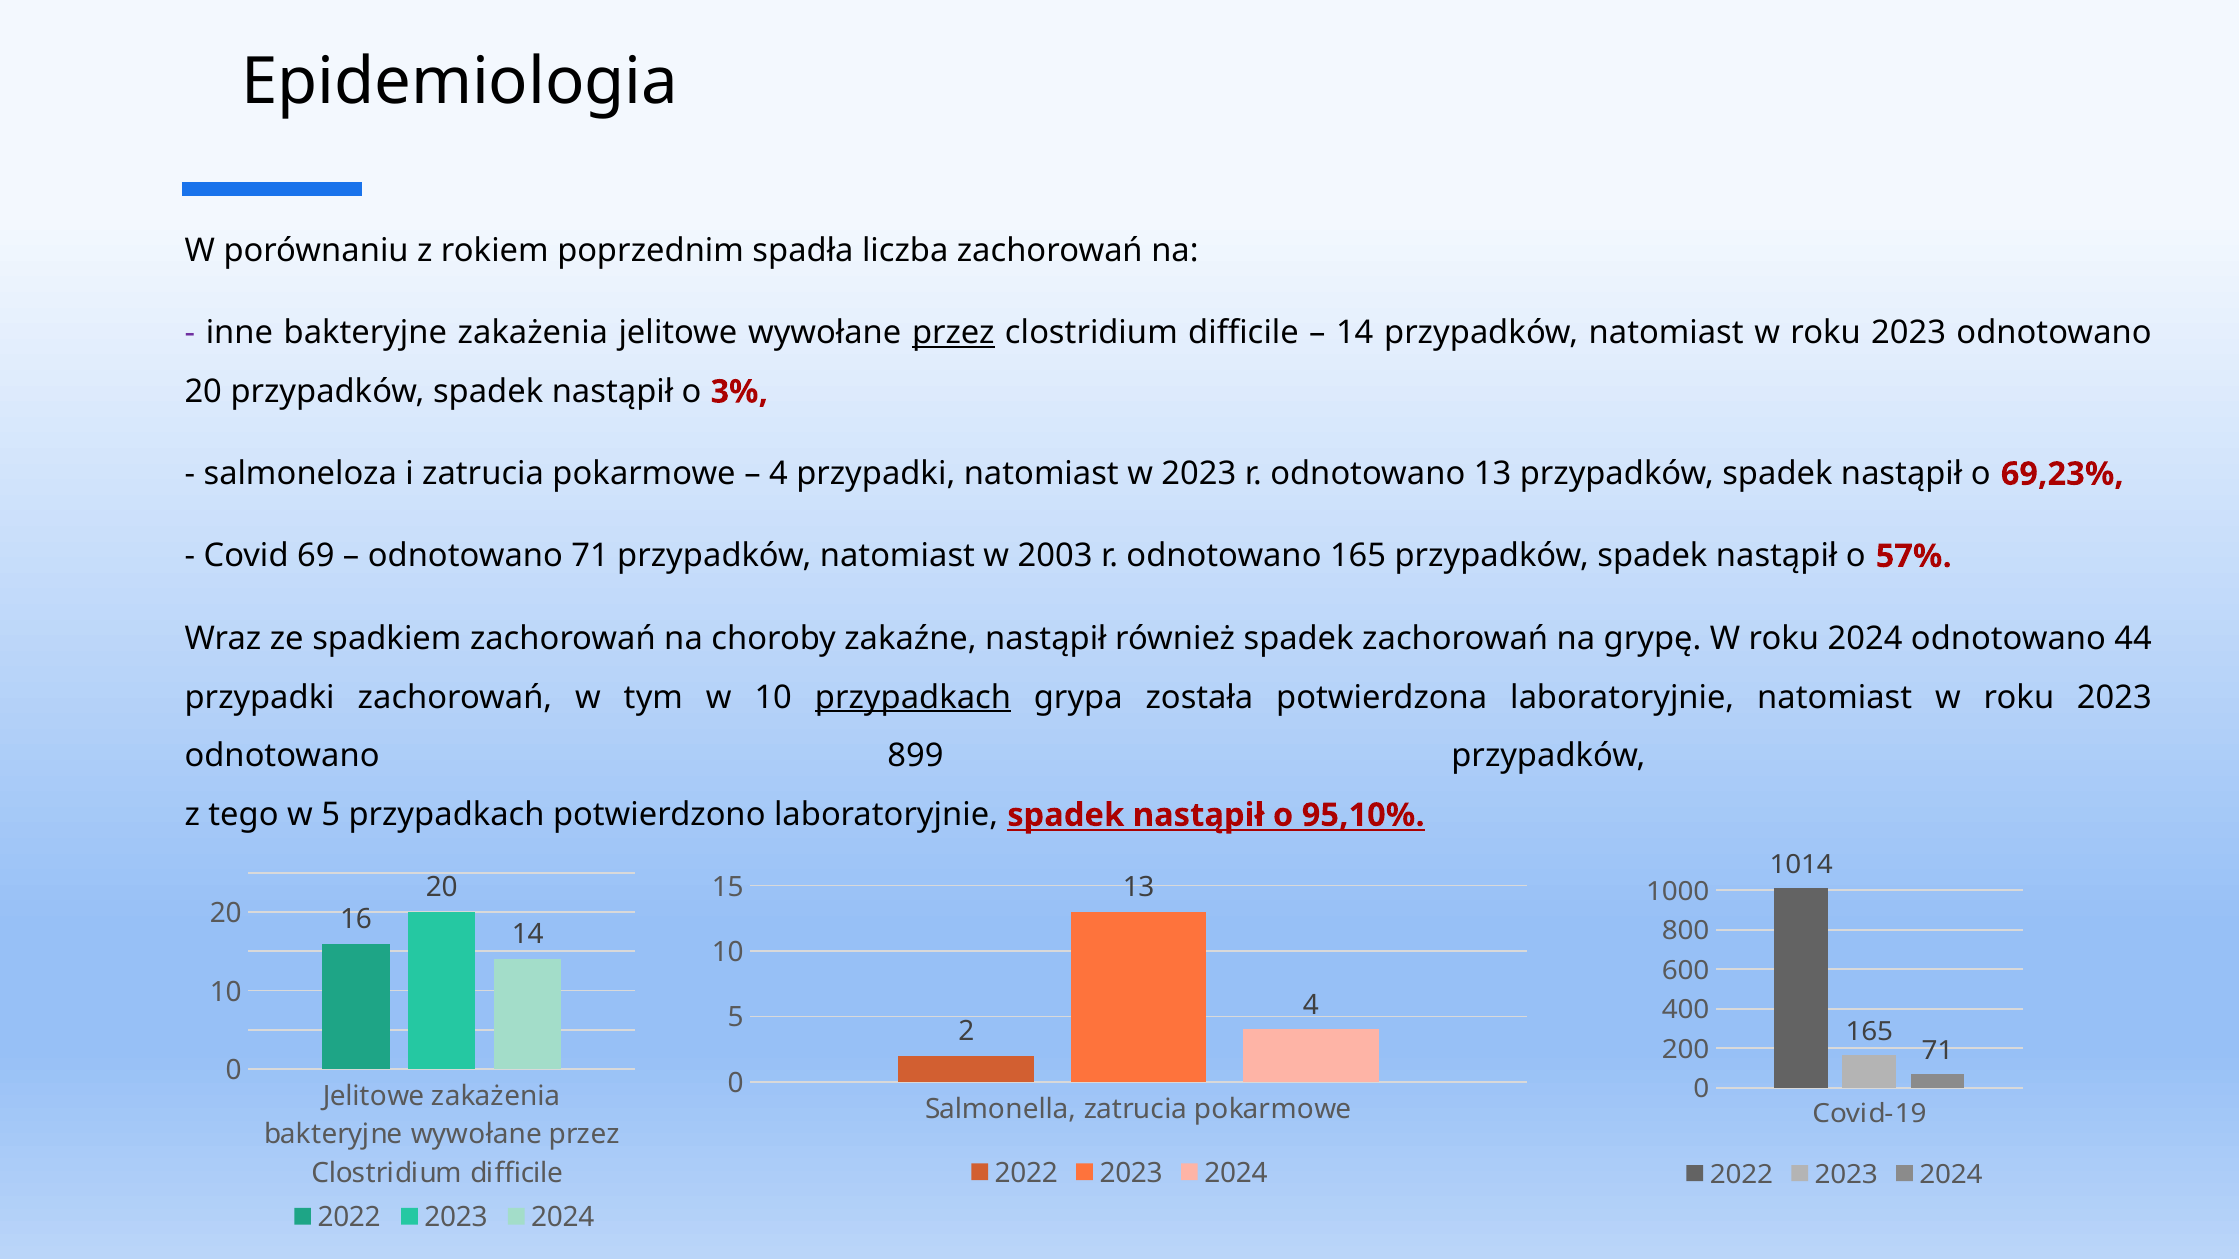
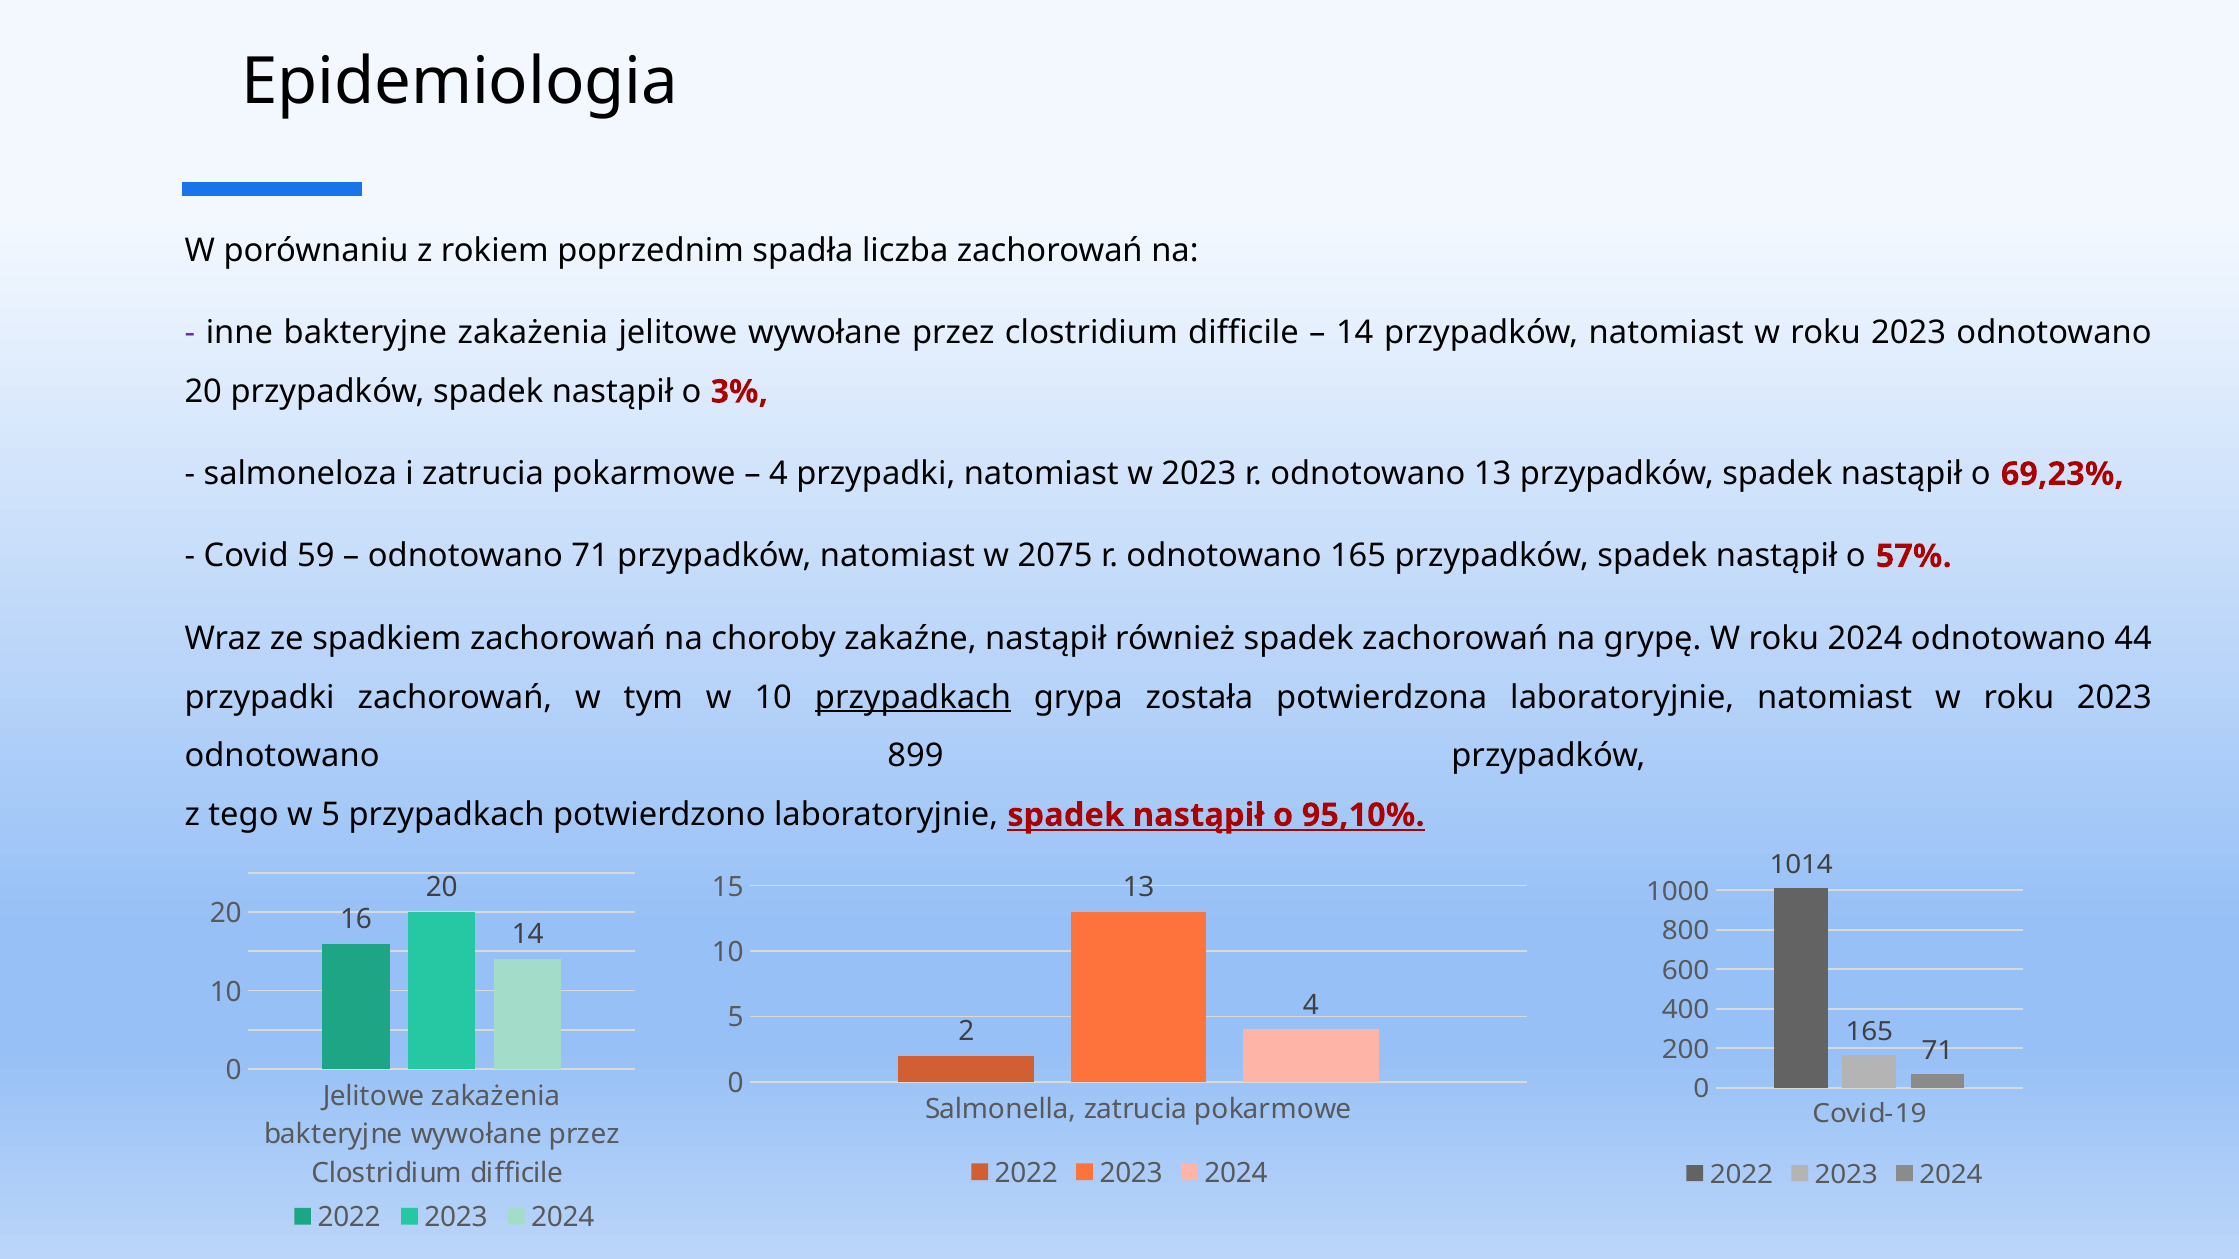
przez at (953, 333) underline: present -> none
69: 69 -> 59
2003: 2003 -> 2075
